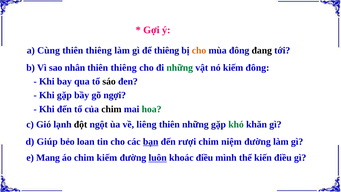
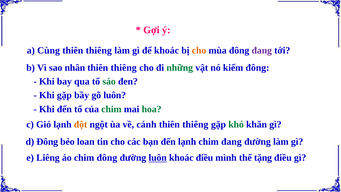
để thiêng: thiêng -> khoác
đang at (262, 50) colour: black -> purple
sáo colour: black -> green
gõ ngợi: ngợi -> luôn
chim at (111, 109) colour: black -> green
đột colour: black -> orange
liêng: liêng -> cánh
những at (195, 124): những -> thiêng
d Giúp: Giúp -> Đông
bạn underline: present -> none
đến rượi: rượi -> lạnh
chim niệm: niệm -> đang
Mang: Mang -> Liêng
chim kiếm: kiếm -> đông
kiến: kiến -> tặng
